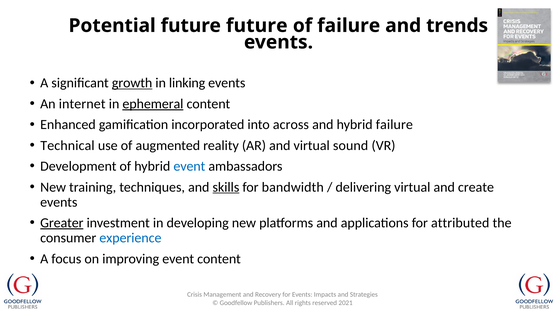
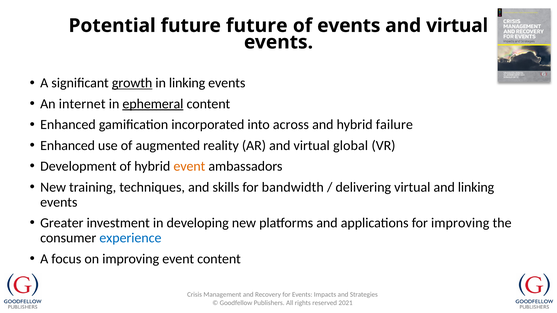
of failure: failure -> events
trends at (457, 26): trends -> virtual
Technical at (67, 146): Technical -> Enhanced
sound: sound -> global
event at (189, 166) colour: blue -> orange
skills underline: present -> none
and create: create -> linking
Greater underline: present -> none
for attributed: attributed -> improving
